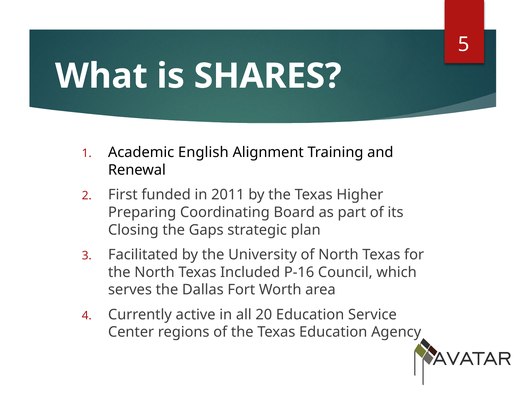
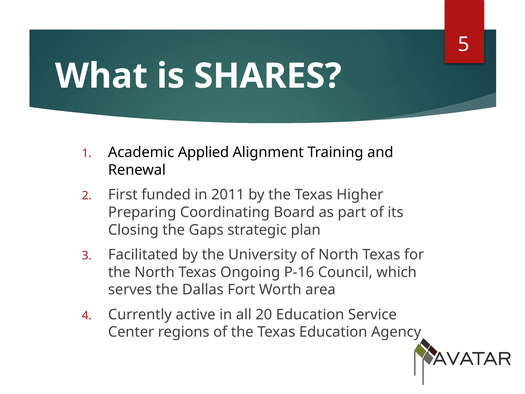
English: English -> Applied
Included: Included -> Ongoing
